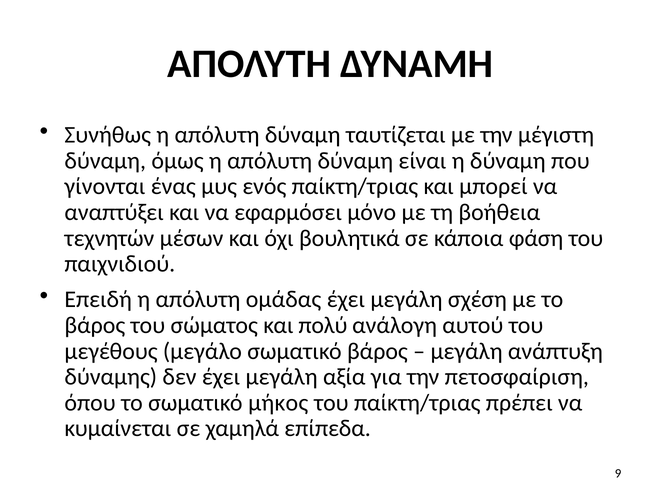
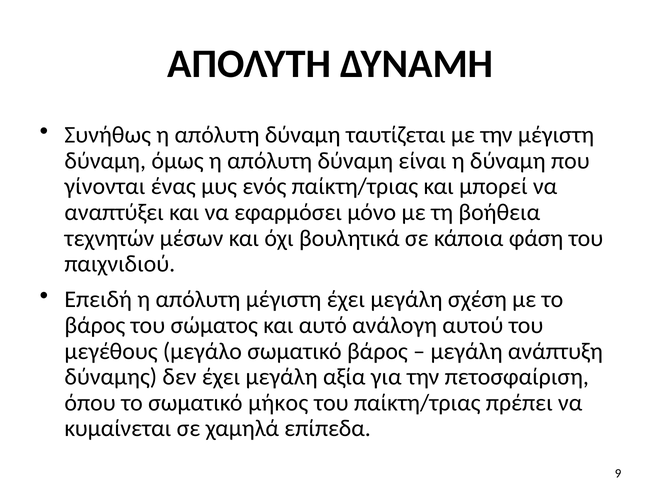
απόλυτη ομάδας: ομάδας -> μέγιστη
πολύ: πολύ -> αυτό
